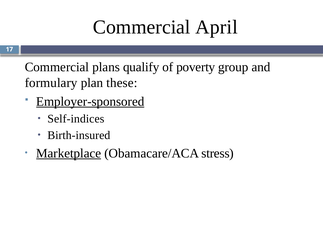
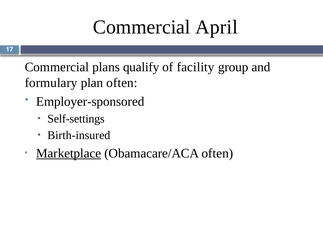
poverty: poverty -> facility
plan these: these -> often
Employer-sponsored underline: present -> none
Self-indices: Self-indices -> Self-settings
Obamacare/ACA stress: stress -> often
